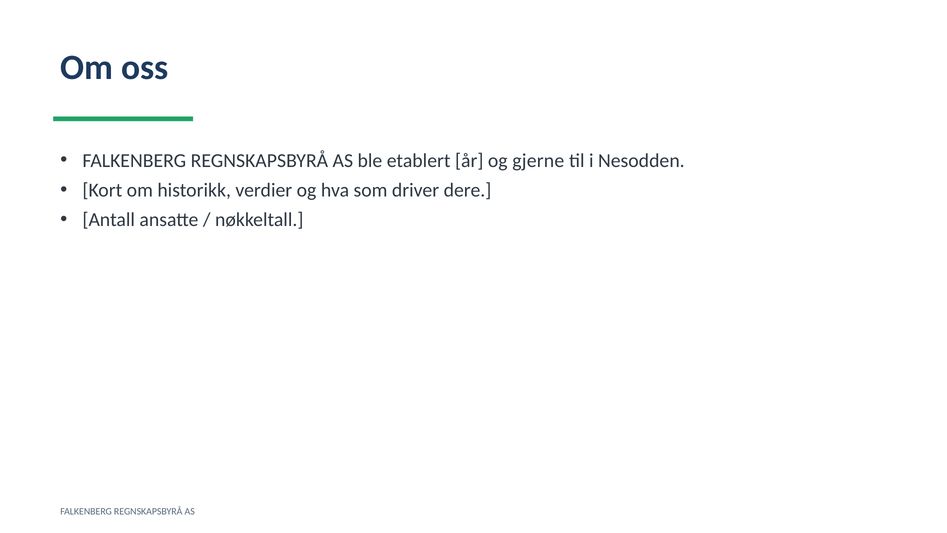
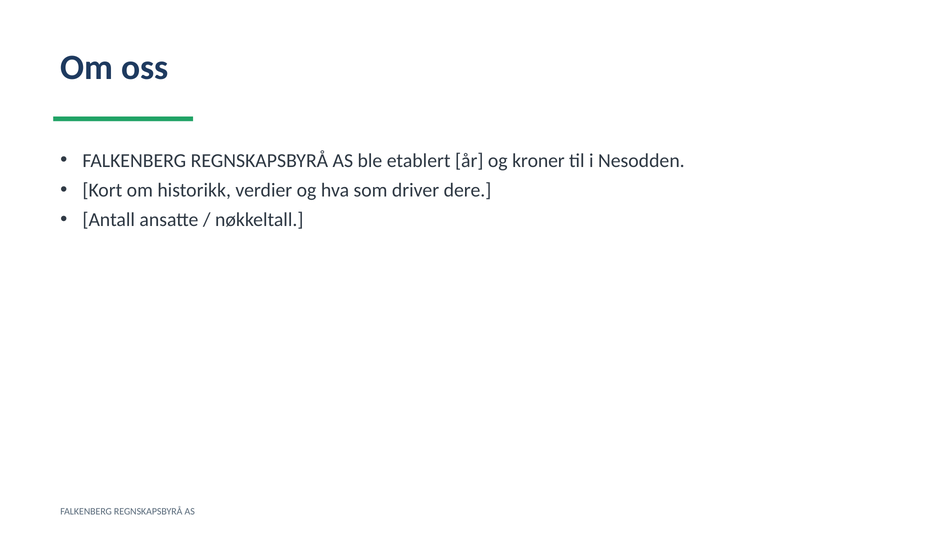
gjerne: gjerne -> kroner
